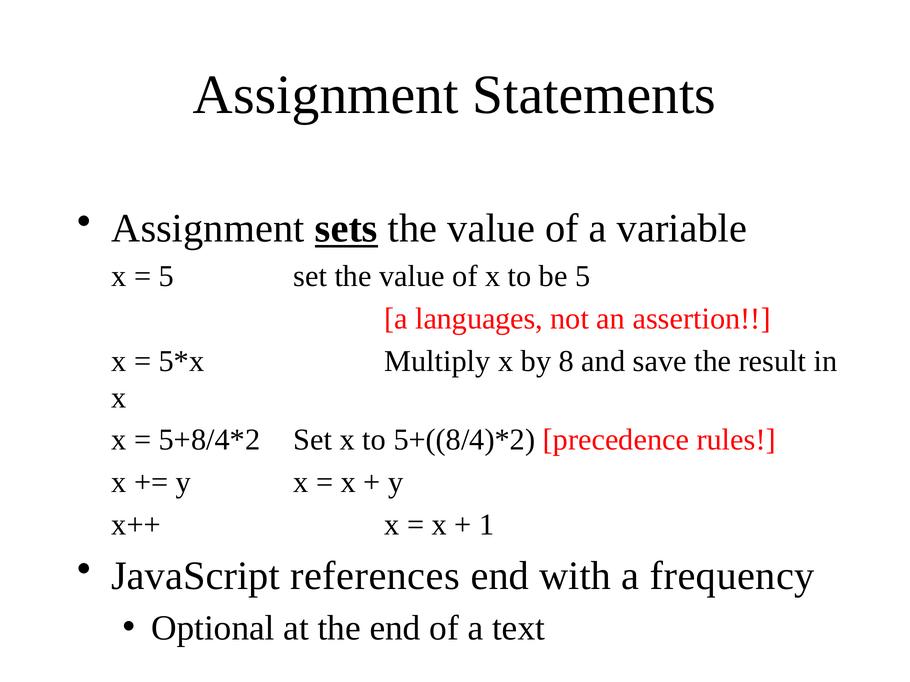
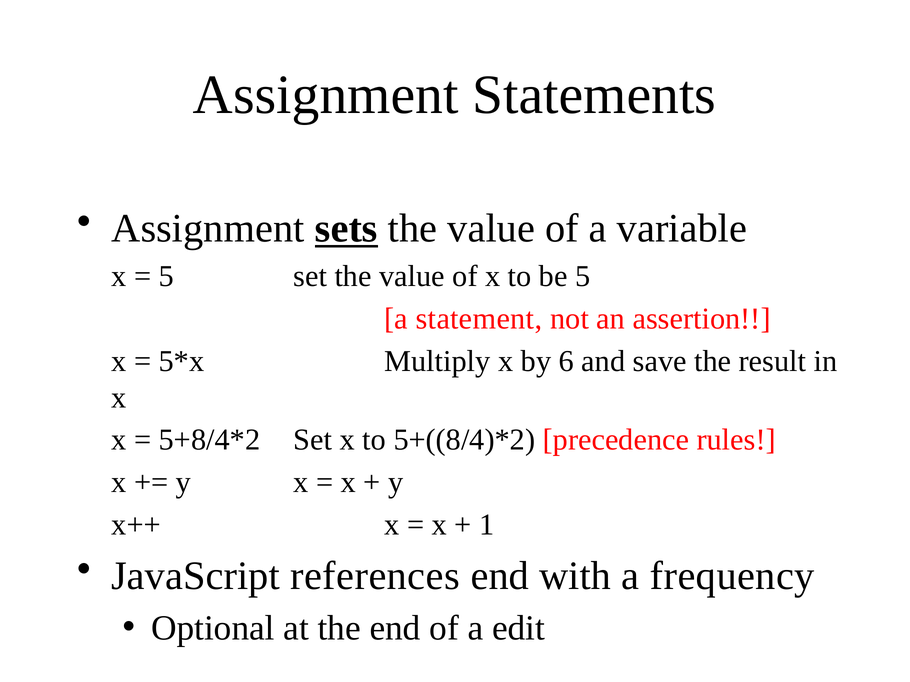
languages: languages -> statement
8: 8 -> 6
text: text -> edit
